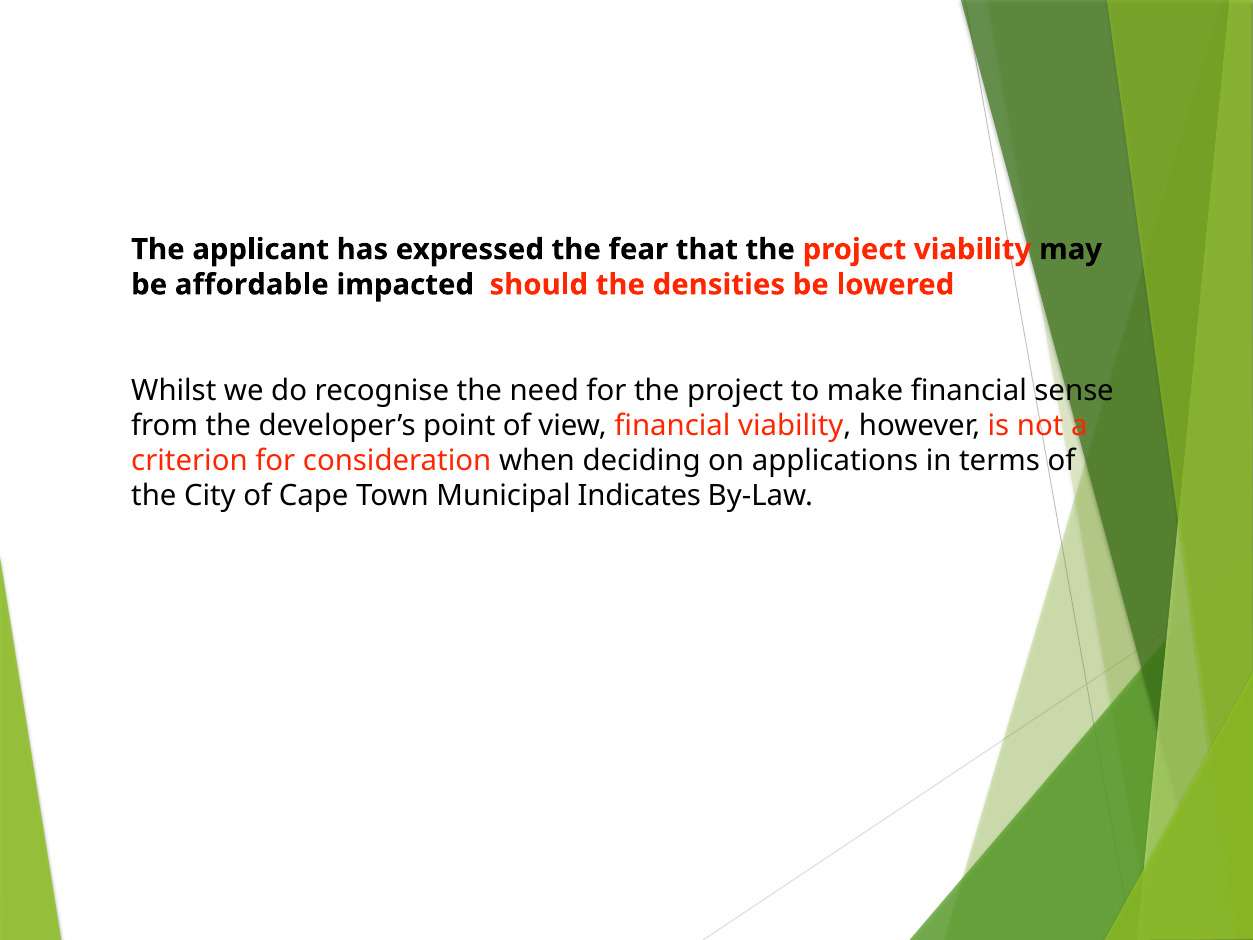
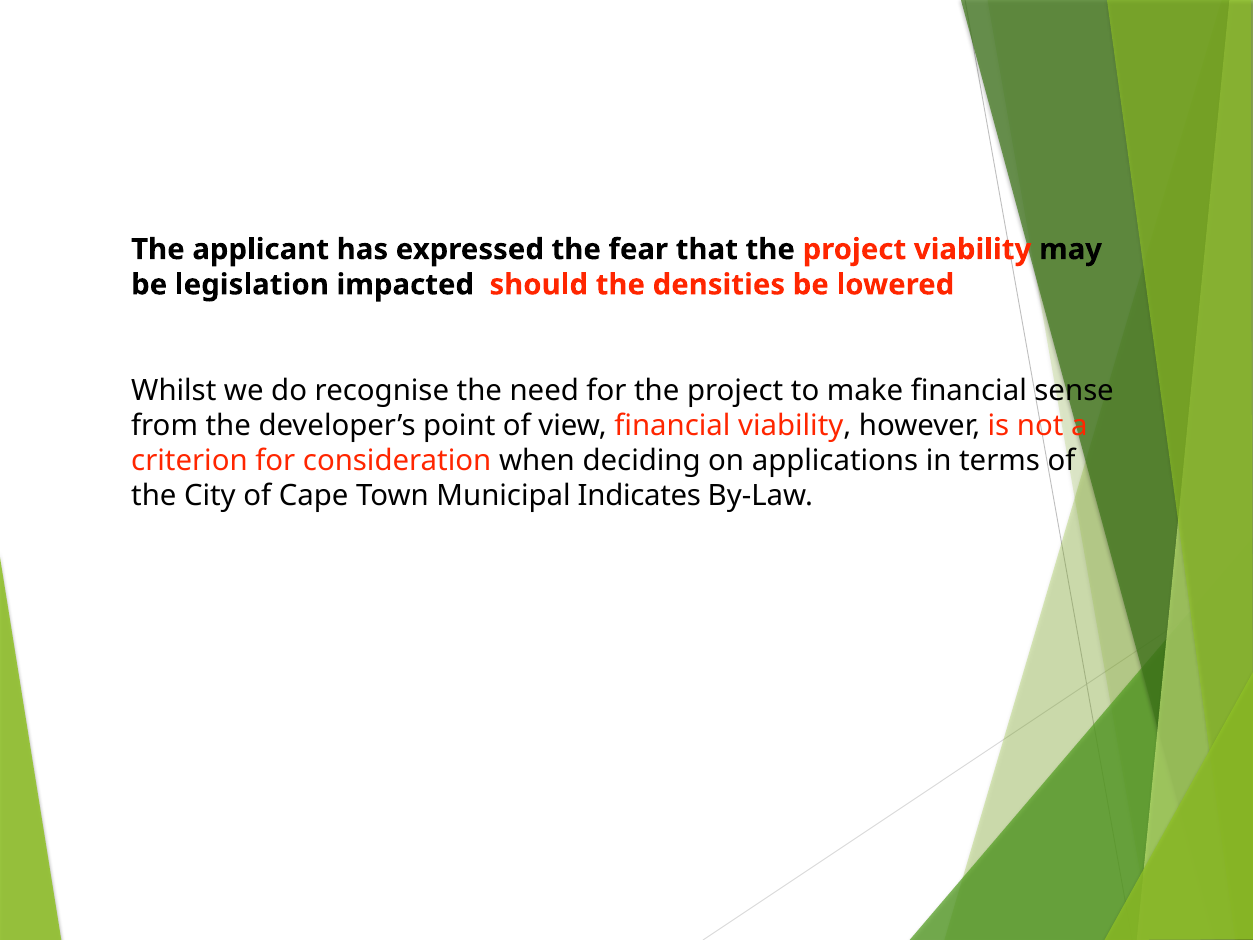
affordable: affordable -> legislation
